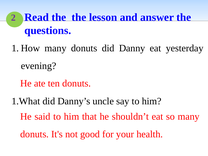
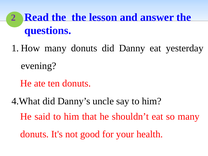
1.What: 1.What -> 4.What
